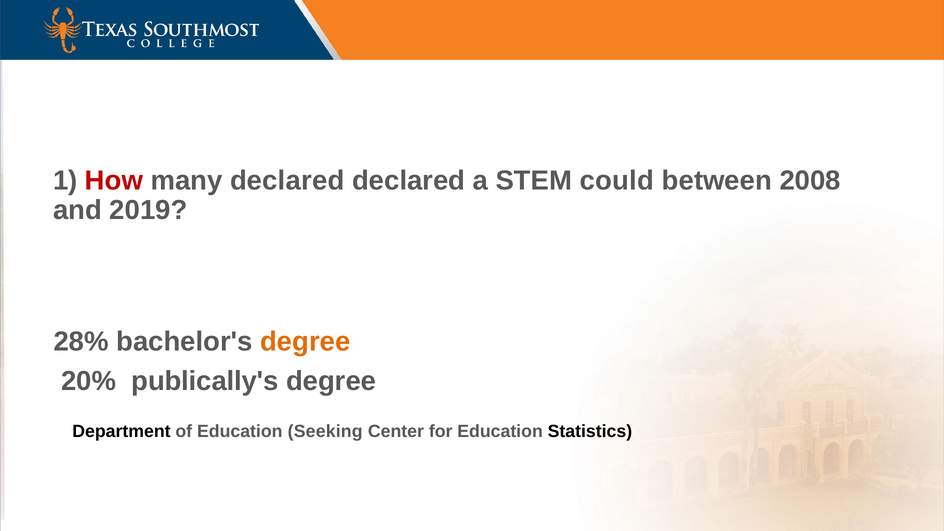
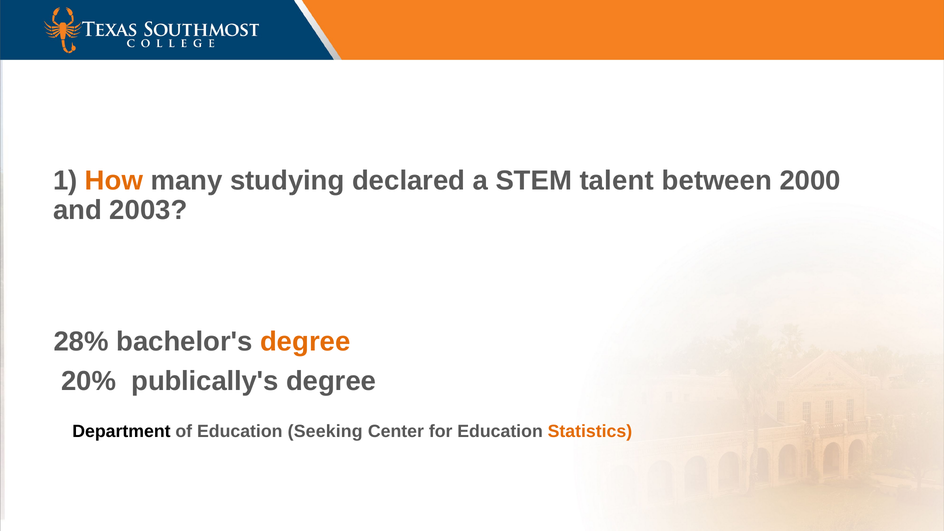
How colour: red -> orange
many declared: declared -> studying
could: could -> talent
2008: 2008 -> 2000
2019: 2019 -> 2003
Statistics colour: black -> orange
